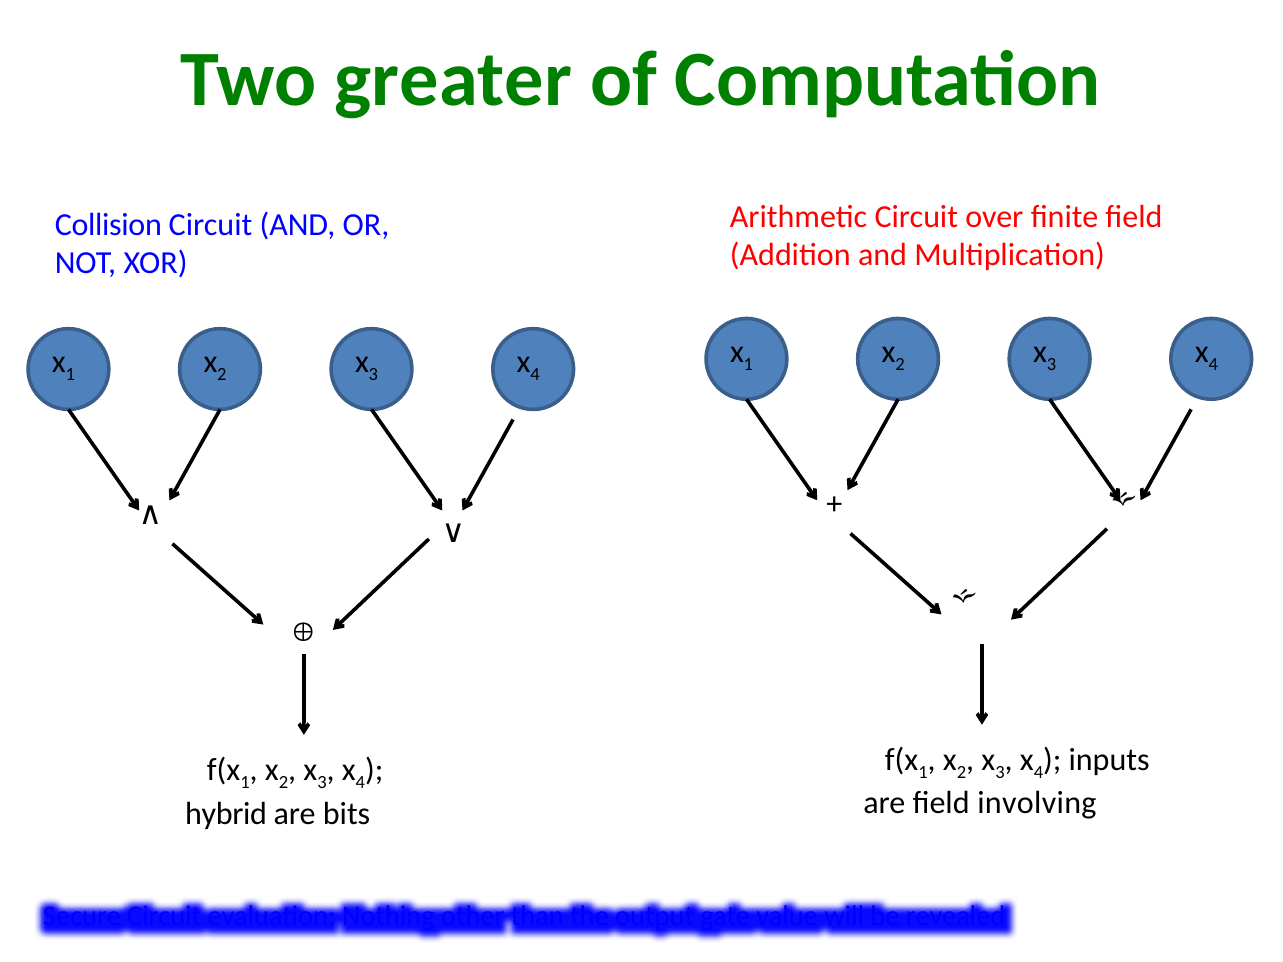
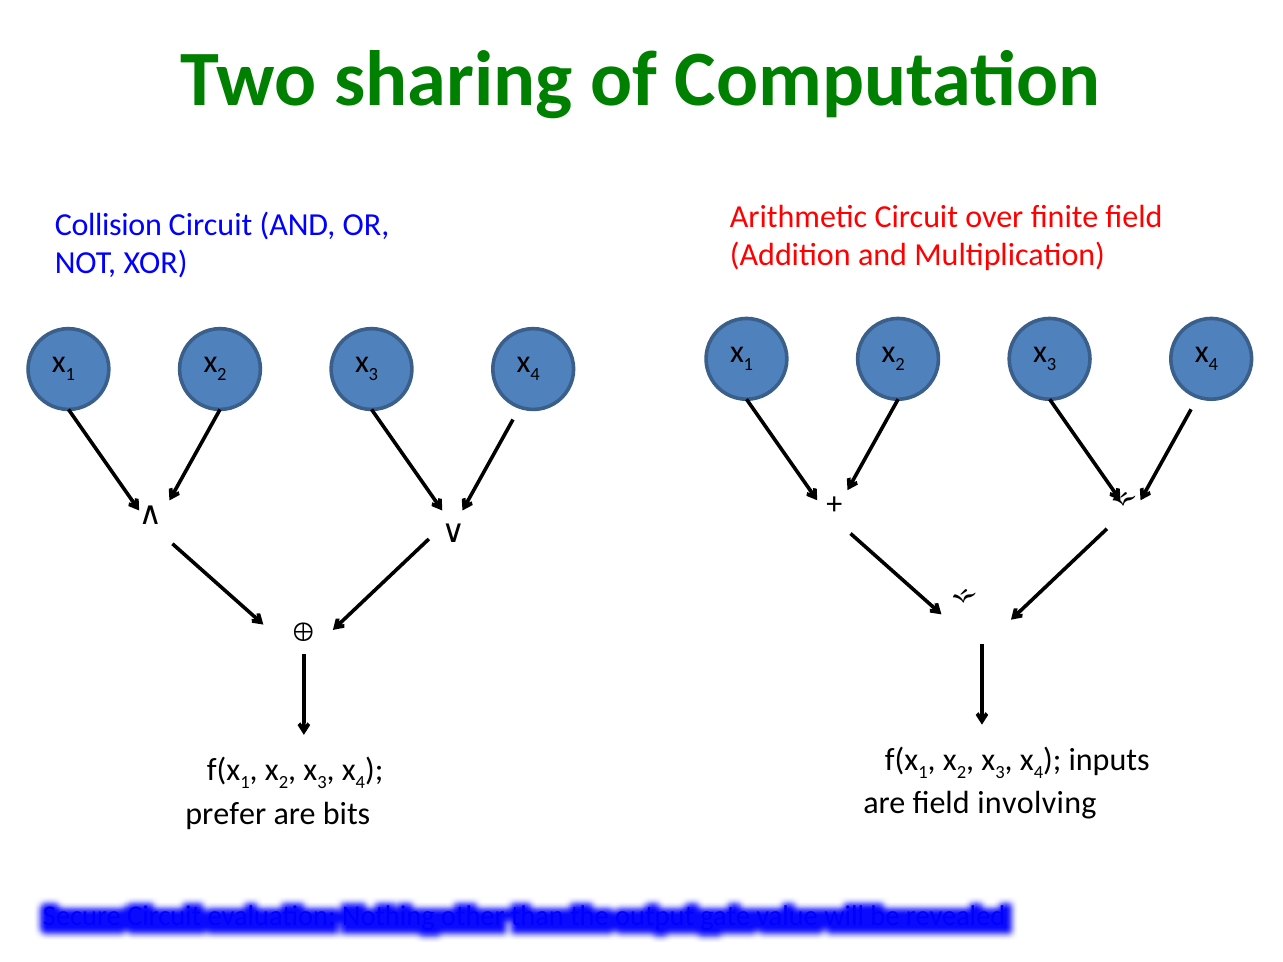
greater: greater -> sharing
hybrid: hybrid -> prefer
